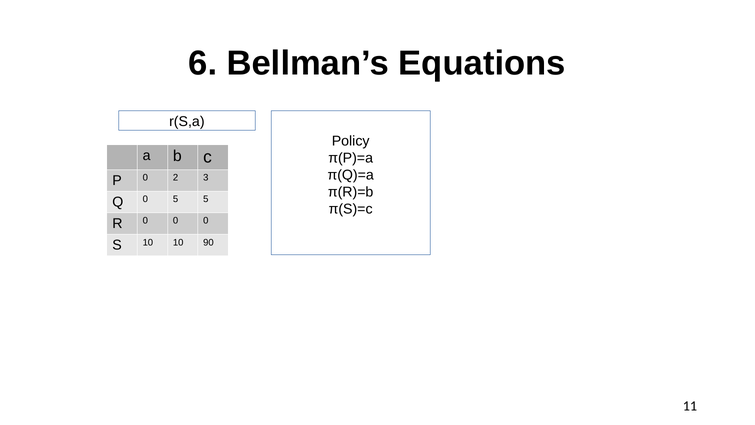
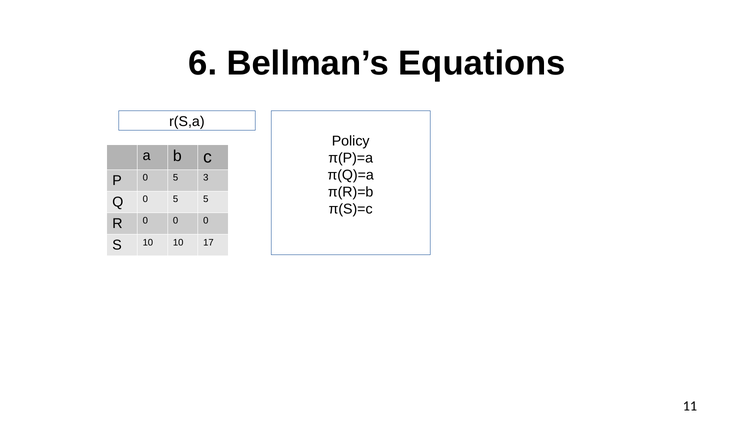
P 0 2: 2 -> 5
90: 90 -> 17
